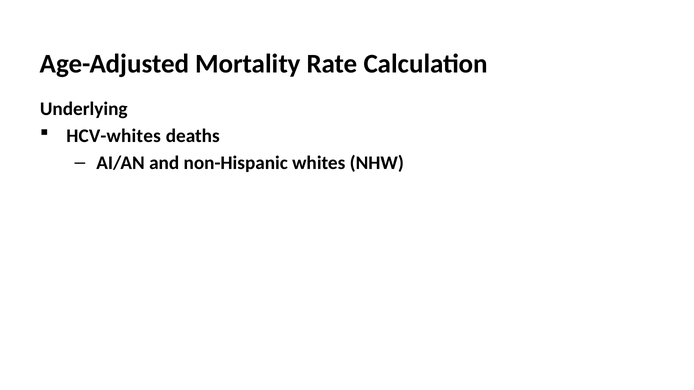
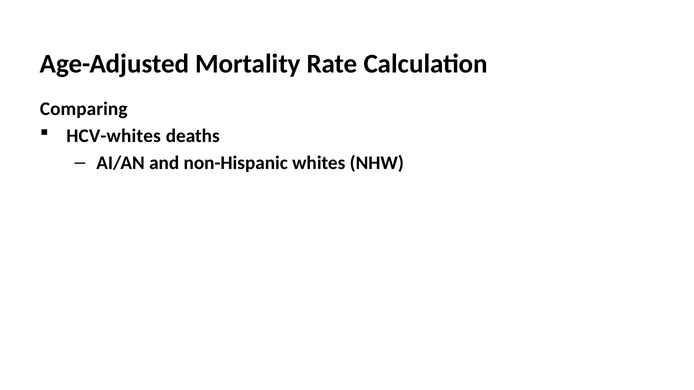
Underlying: Underlying -> Comparing
